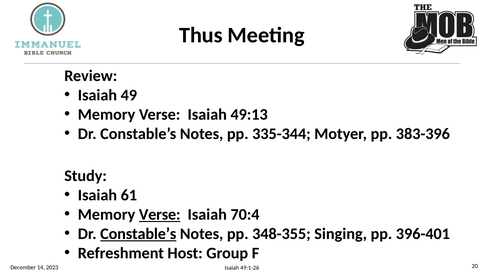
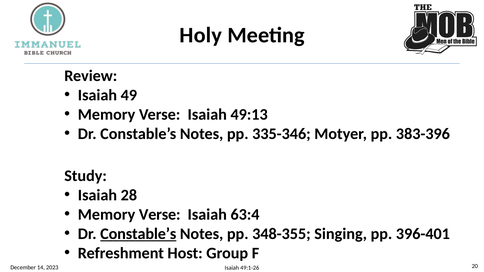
Thus: Thus -> Holy
335-344: 335-344 -> 335-346
61: 61 -> 28
Verse at (160, 215) underline: present -> none
70:4: 70:4 -> 63:4
